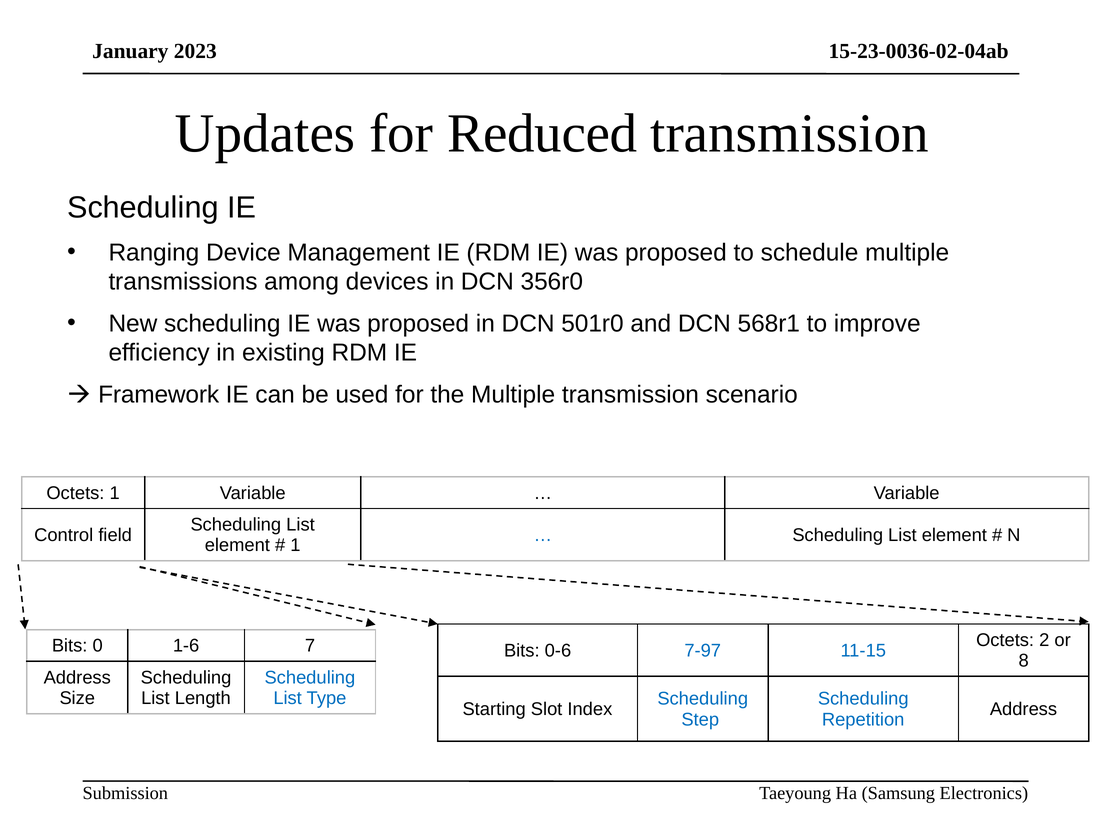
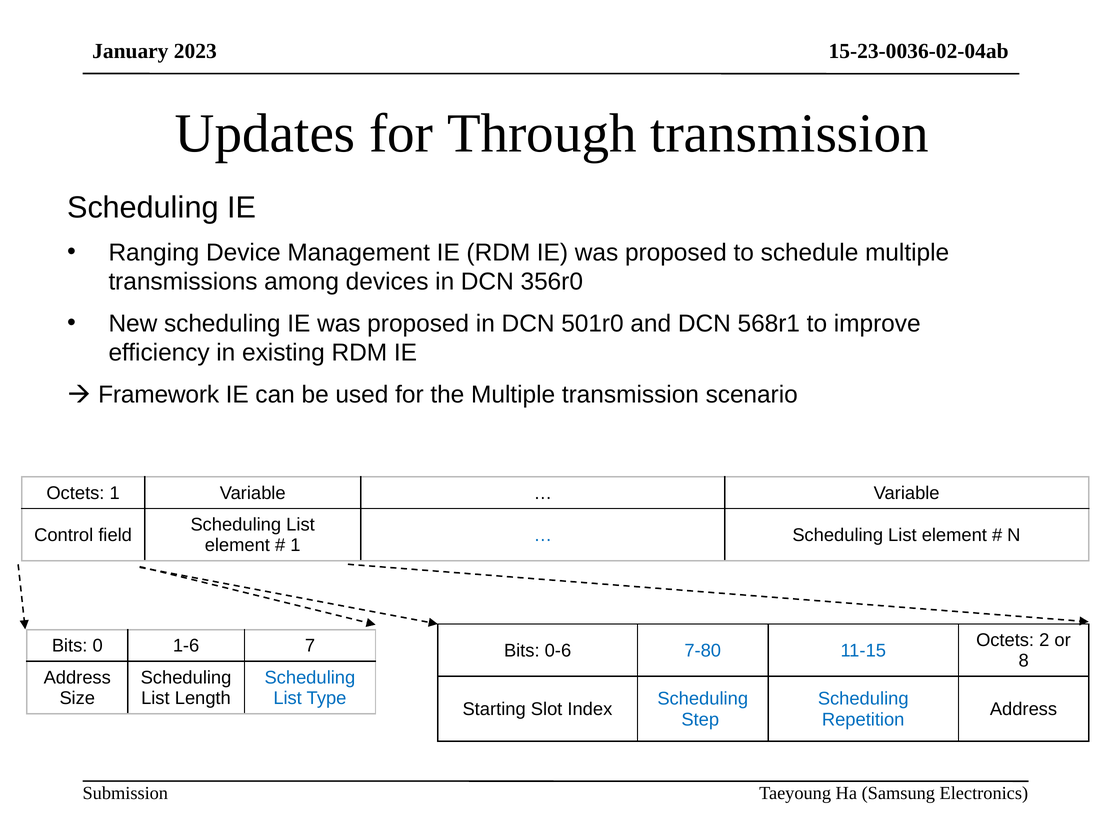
Reduced: Reduced -> Through
7-97: 7-97 -> 7-80
